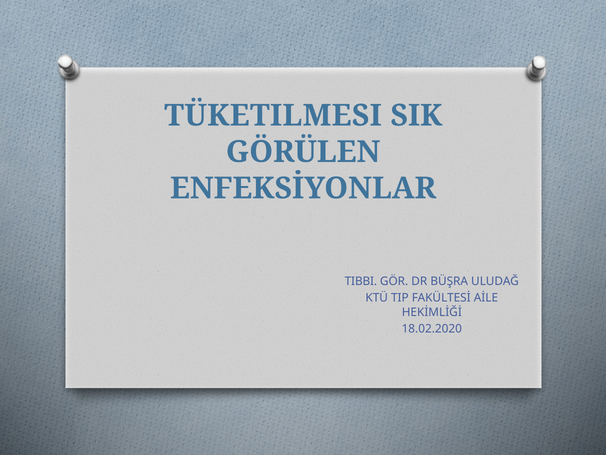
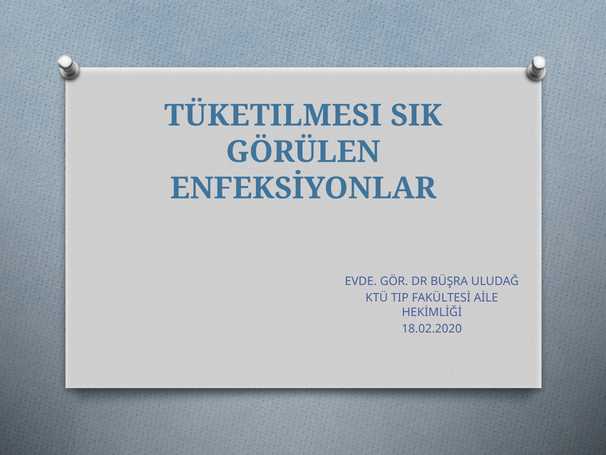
TIBBI: TIBBI -> EVDE
